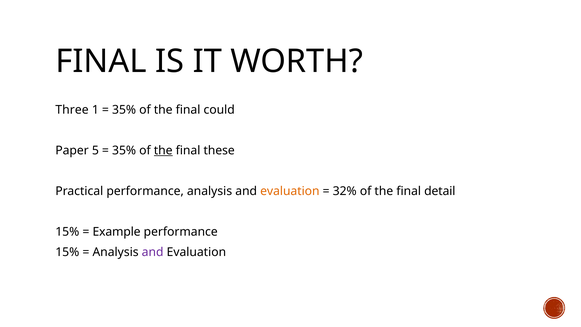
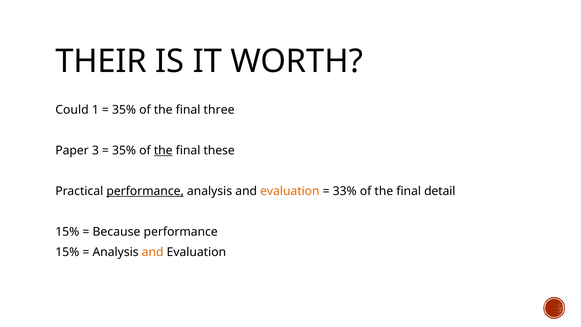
FINAL at (101, 61): FINAL -> THEIR
Three: Three -> Could
could: could -> three
5: 5 -> 3
performance at (145, 191) underline: none -> present
32%: 32% -> 33%
Example: Example -> Because
and at (153, 252) colour: purple -> orange
